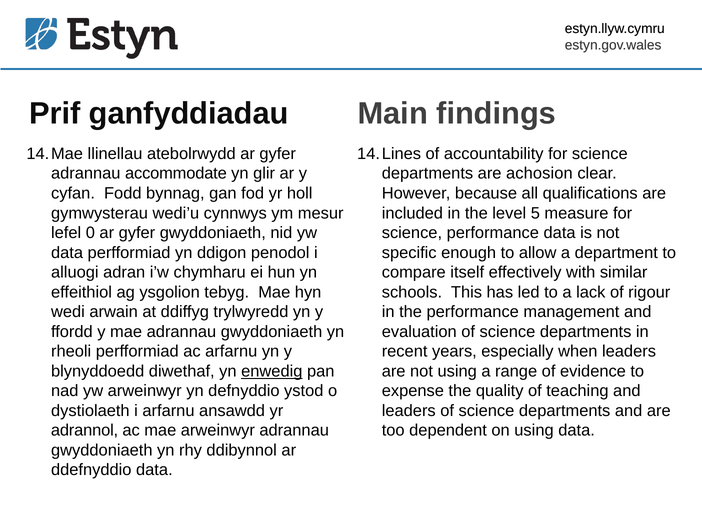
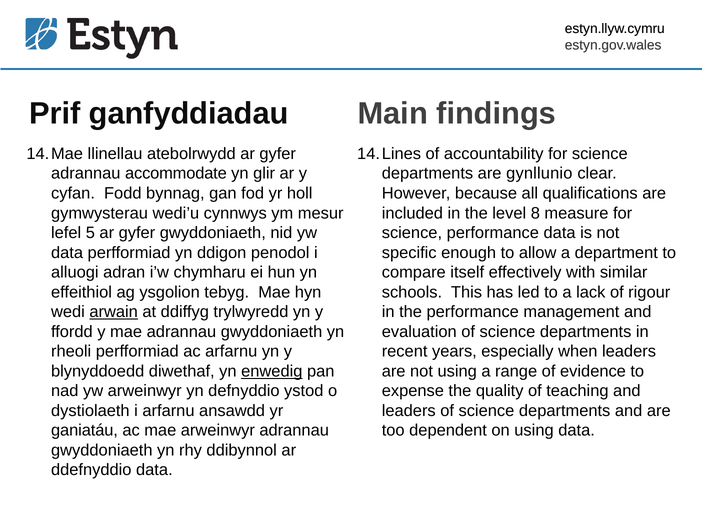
achosion: achosion -> gynllunio
5: 5 -> 8
0: 0 -> 5
arwain underline: none -> present
adrannol: adrannol -> ganiatáu
